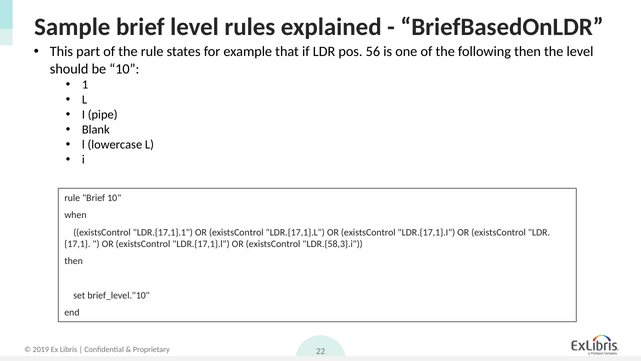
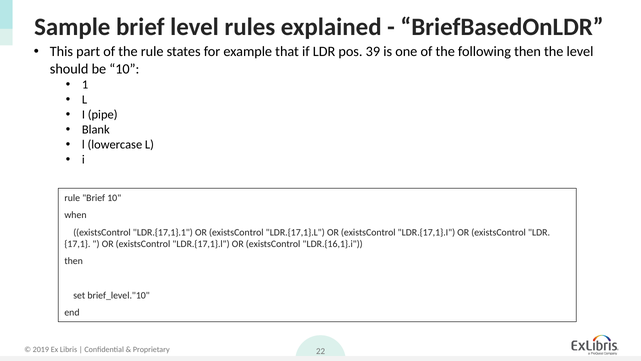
56: 56 -> 39
LDR.{58,3}.i: LDR.{58,3}.i -> LDR.{16,1}.i
